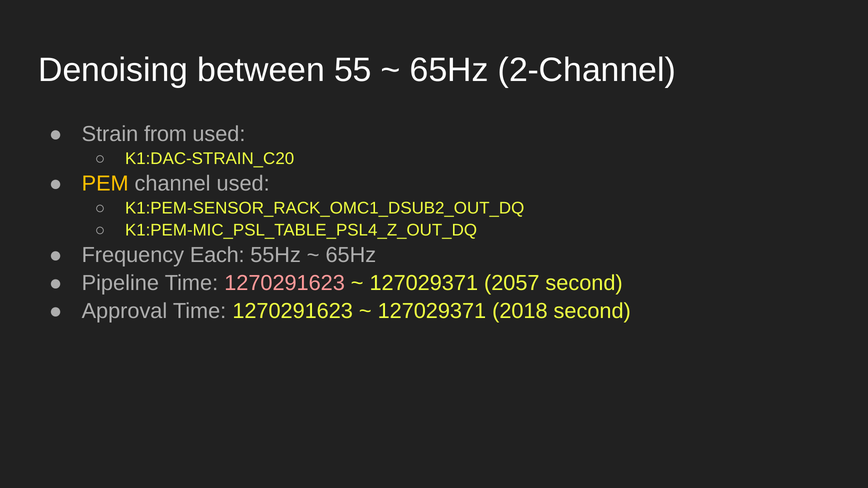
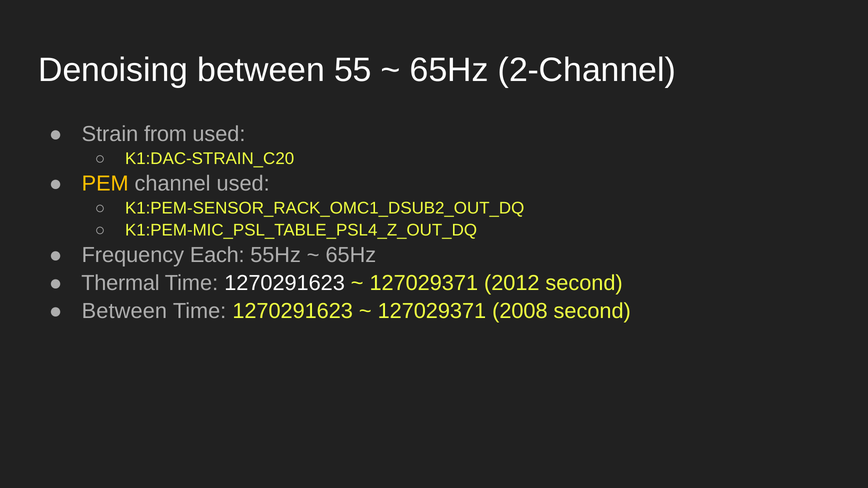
Pipeline: Pipeline -> Thermal
1270291623 at (285, 283) colour: pink -> white
2057: 2057 -> 2012
Approval at (124, 311): Approval -> Between
2018: 2018 -> 2008
